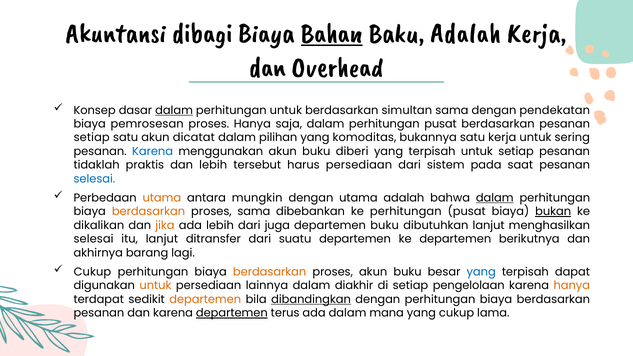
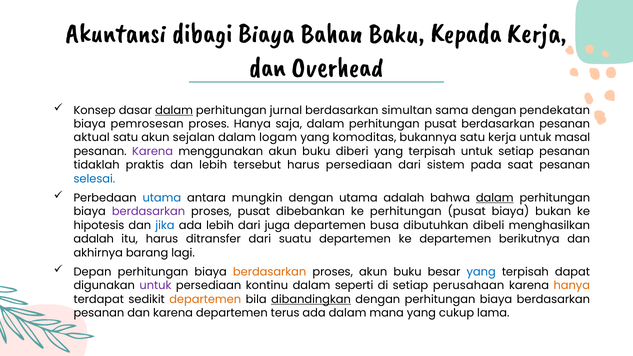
Bahan underline: present -> none
Baku Adalah: Adalah -> Kepada
perhitungan untuk: untuk -> jurnal
setiap at (92, 138): setiap -> aktual
dicatat: dicatat -> sejalan
pilihan: pilihan -> logam
sering: sering -> masal
Karena at (153, 151) colour: blue -> purple
utama at (162, 198) colour: orange -> blue
berdasarkan at (149, 212) colour: orange -> purple
proses sama: sama -> pusat
bukan underline: present -> none
dikalikan: dikalikan -> hipotesis
jika colour: orange -> blue
departemen buku: buku -> busa
dibutuhkan lanjut: lanjut -> dibeli
selesai at (94, 239): selesai -> adalah
itu lanjut: lanjut -> harus
Cukup at (92, 272): Cukup -> Depan
untuk at (155, 286) colour: orange -> purple
lainnya: lainnya -> kontinu
diakhir: diakhir -> seperti
pengelolaan: pengelolaan -> perusahaan
departemen at (232, 313) underline: present -> none
